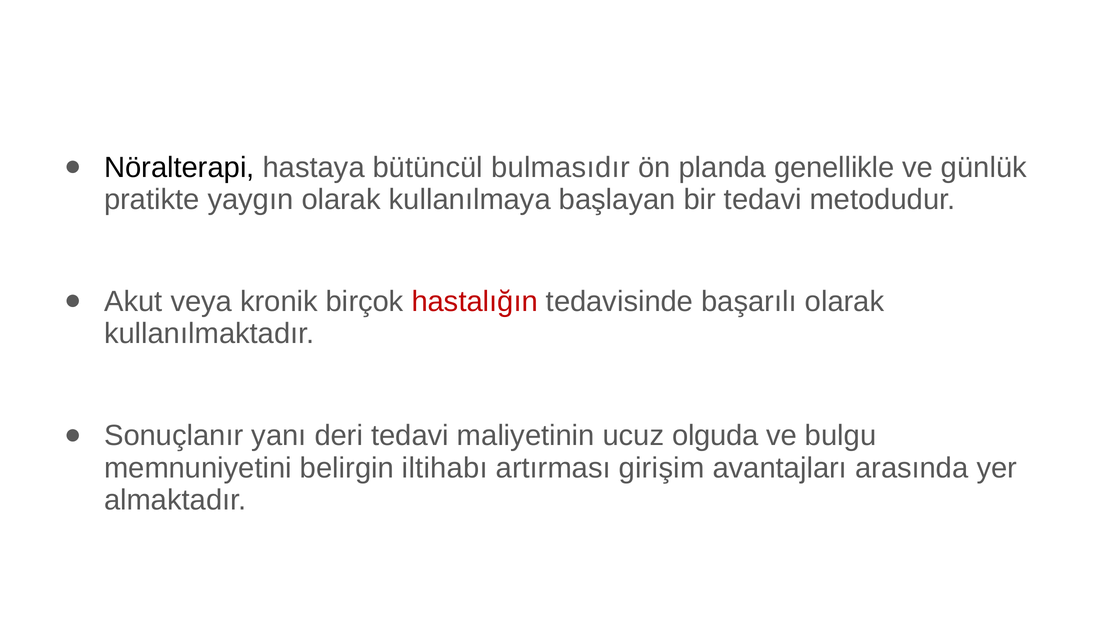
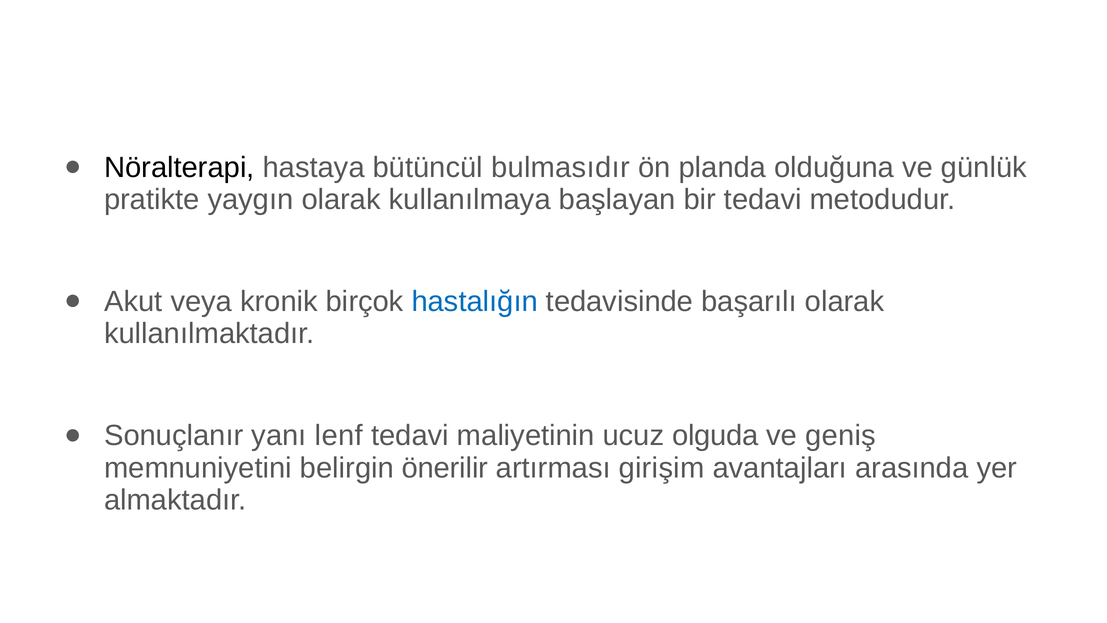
genellikle: genellikle -> olduğuna
hastalığın colour: red -> blue
deri: deri -> lenf
bulgu: bulgu -> geniş
iltihabı: iltihabı -> önerilir
